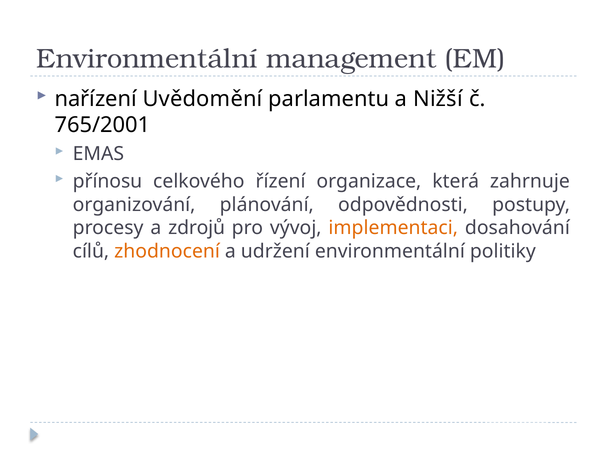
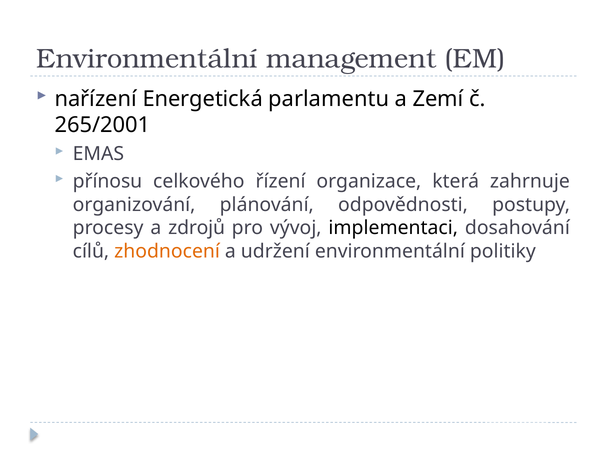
Uvědomění: Uvědomění -> Energetická
Nižší: Nižší -> Zemí
765/2001: 765/2001 -> 265/2001
implementaci colour: orange -> black
